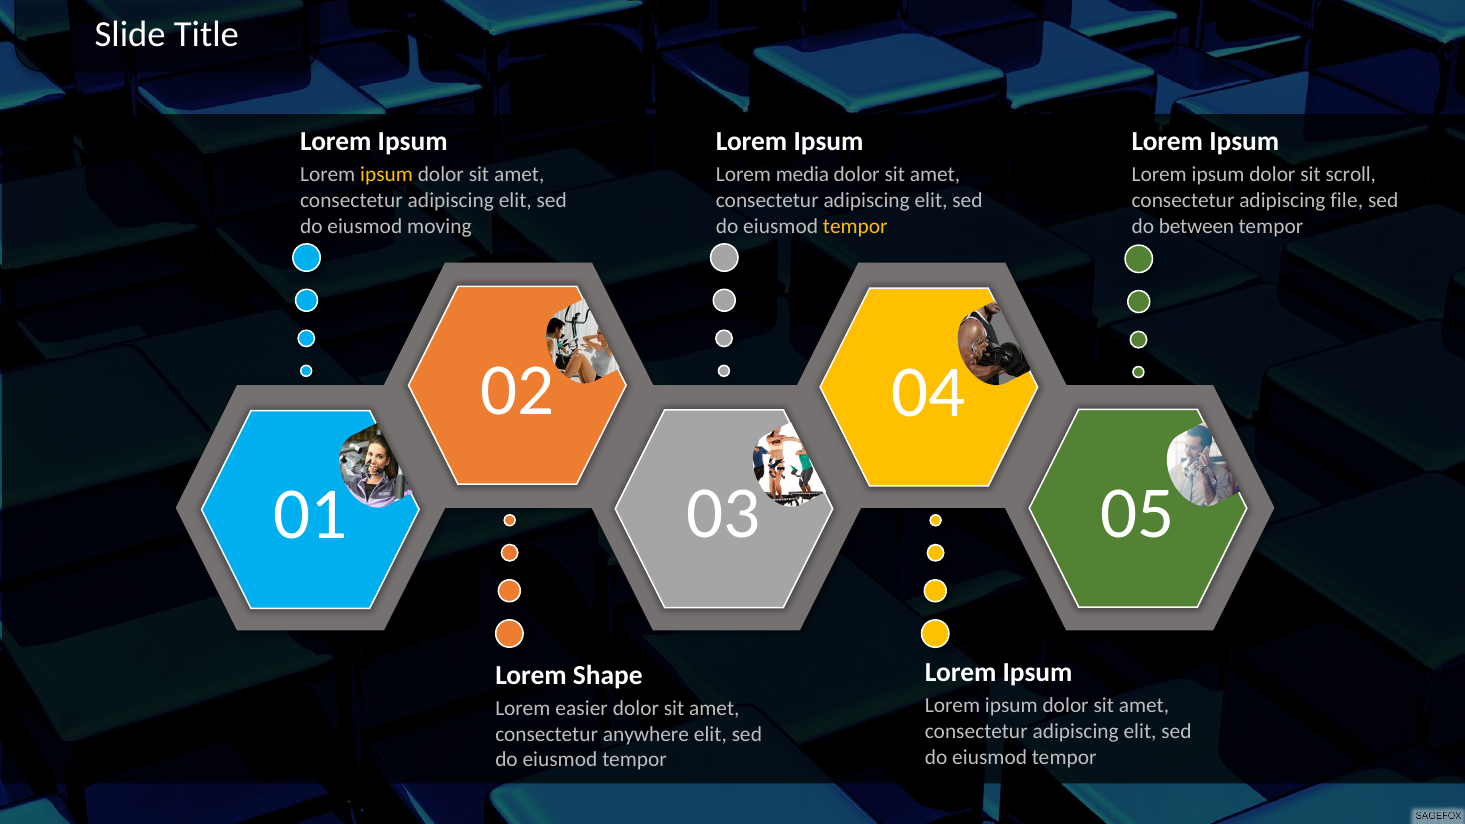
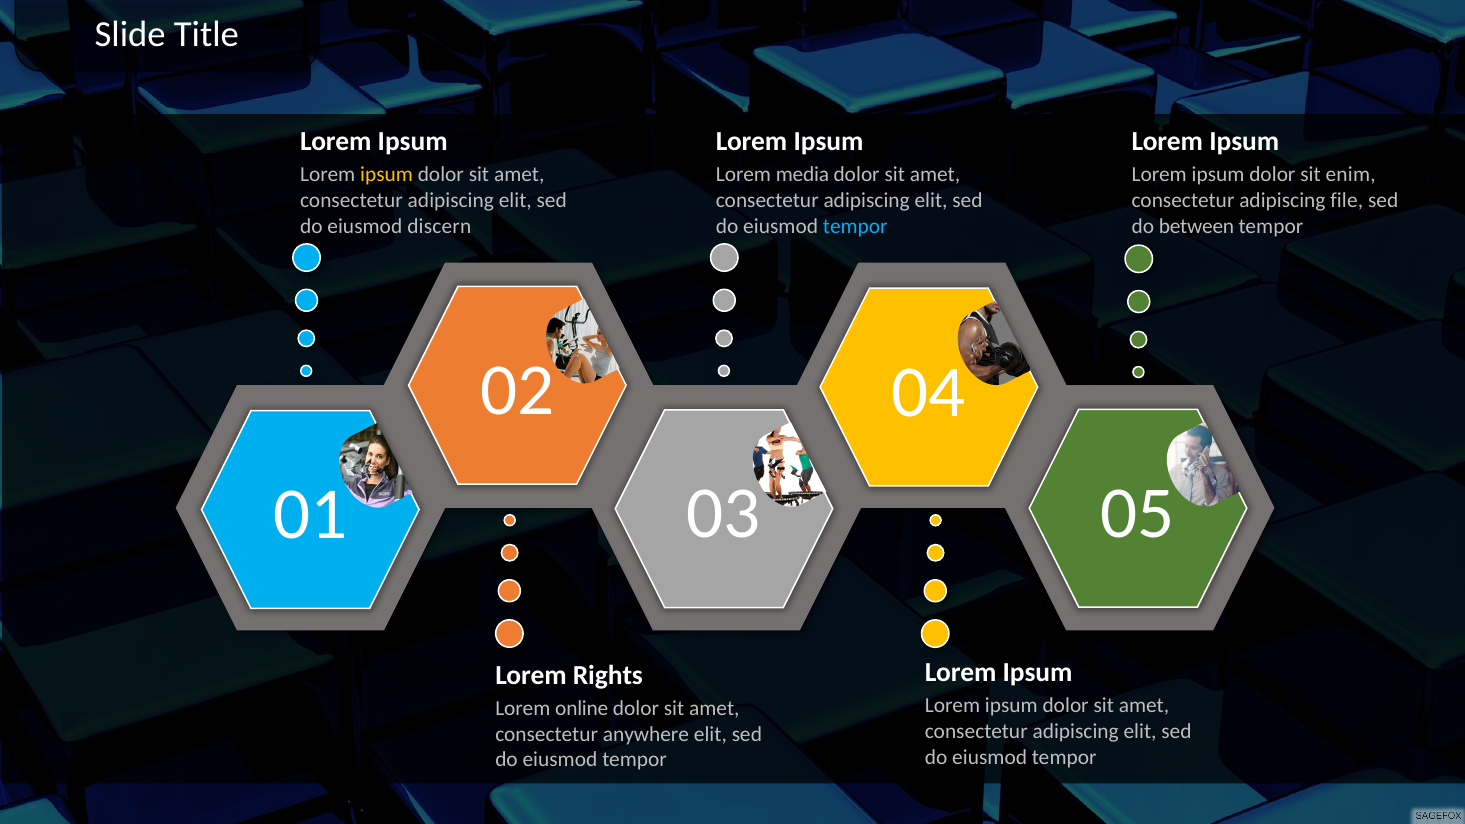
scroll: scroll -> enim
moving: moving -> discern
tempor at (855, 226) colour: yellow -> light blue
Shape: Shape -> Rights
easier: easier -> online
